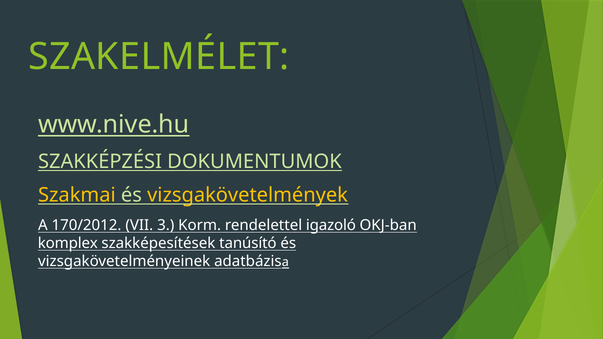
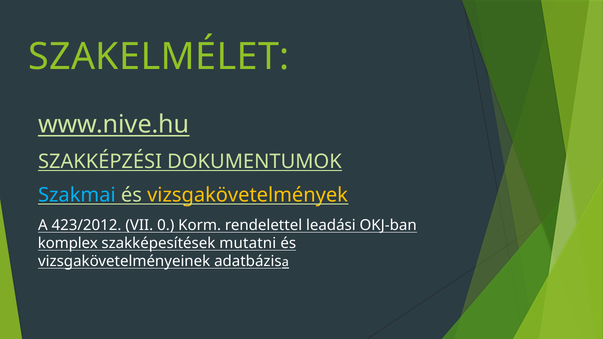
Szakmai colour: yellow -> light blue
170/2012: 170/2012 -> 423/2012
3: 3 -> 0
igazoló: igazoló -> leadási
tanúsító: tanúsító -> mutatni
